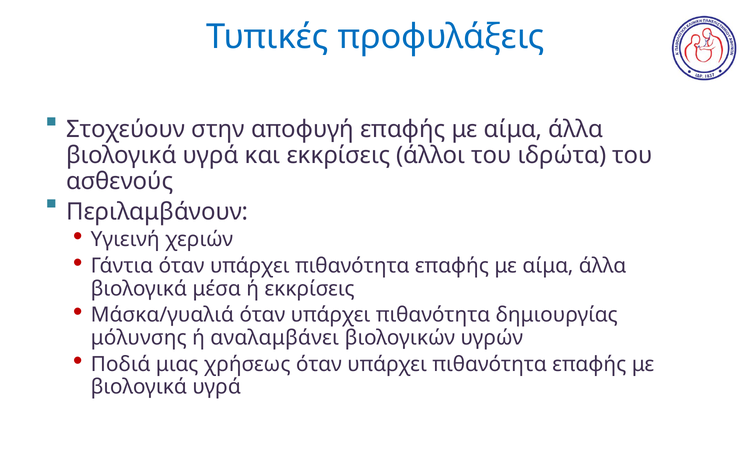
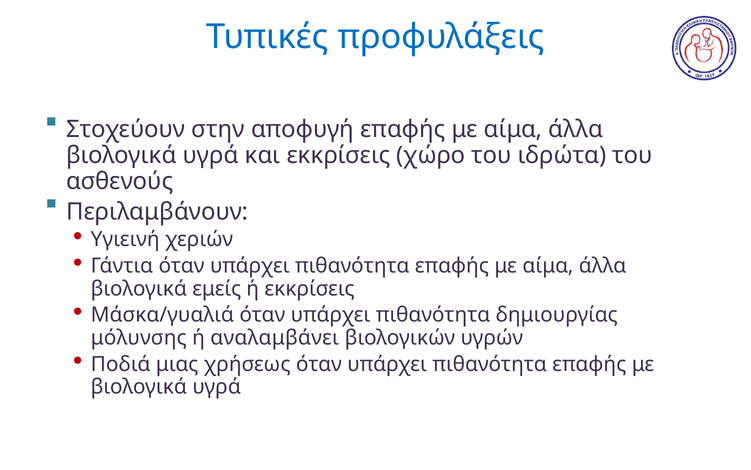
άλλοι: άλλοι -> χώρο
μέσα: μέσα -> εμείς
